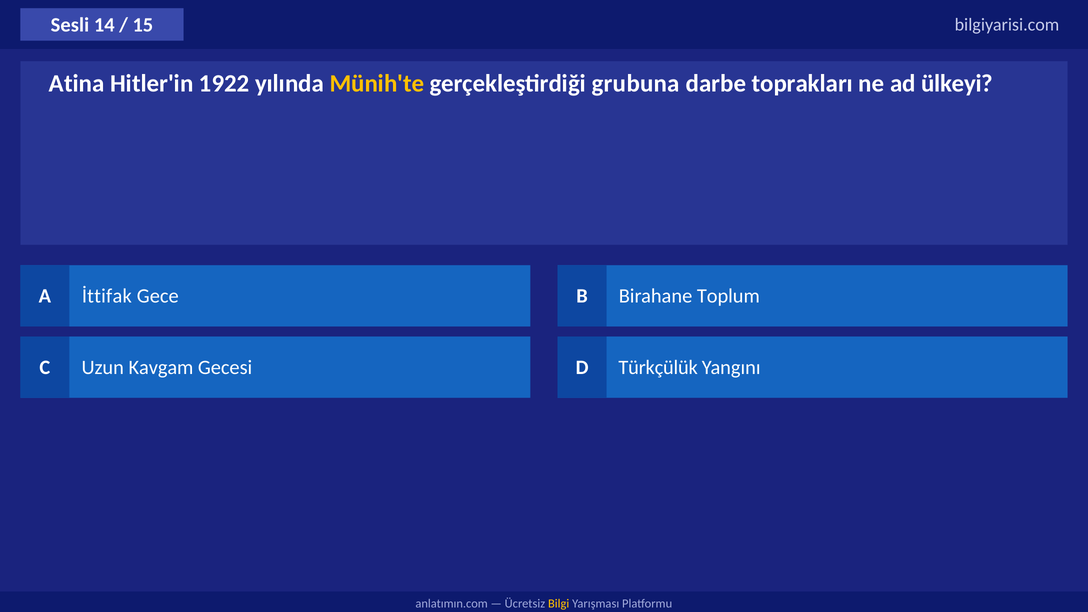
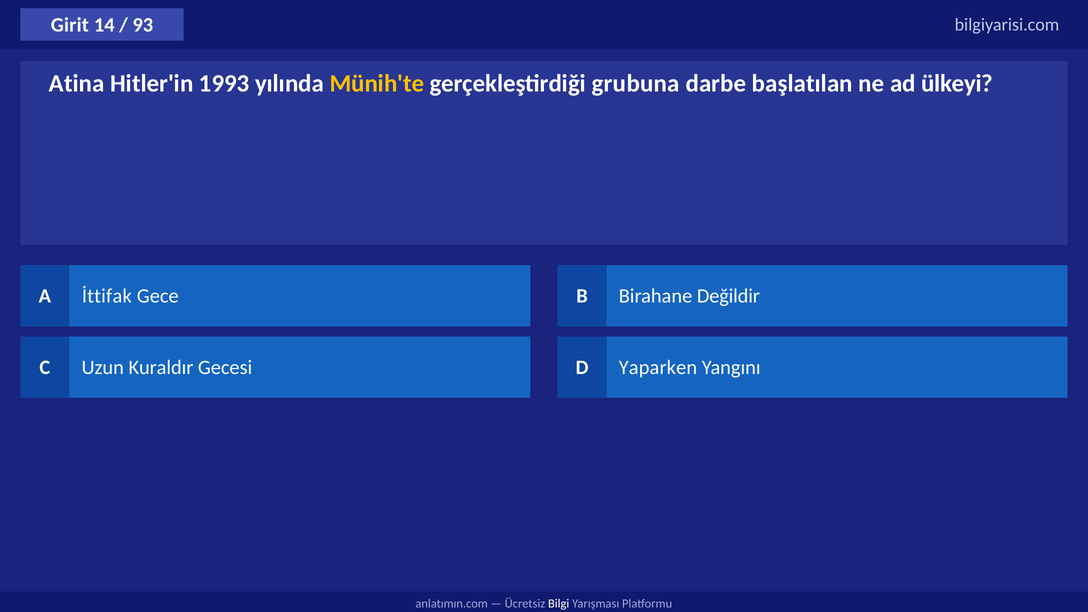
Sesli: Sesli -> Girit
15: 15 -> 93
1922: 1922 -> 1993
toprakları: toprakları -> başlatılan
Toplum: Toplum -> Değildir
Kavgam: Kavgam -> Kuraldır
Türkçülük: Türkçülük -> Yaparken
Bilgi colour: yellow -> white
